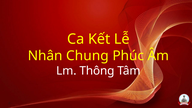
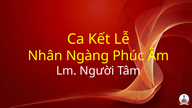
Chung: Chung -> Ngàng
Thông: Thông -> Người
